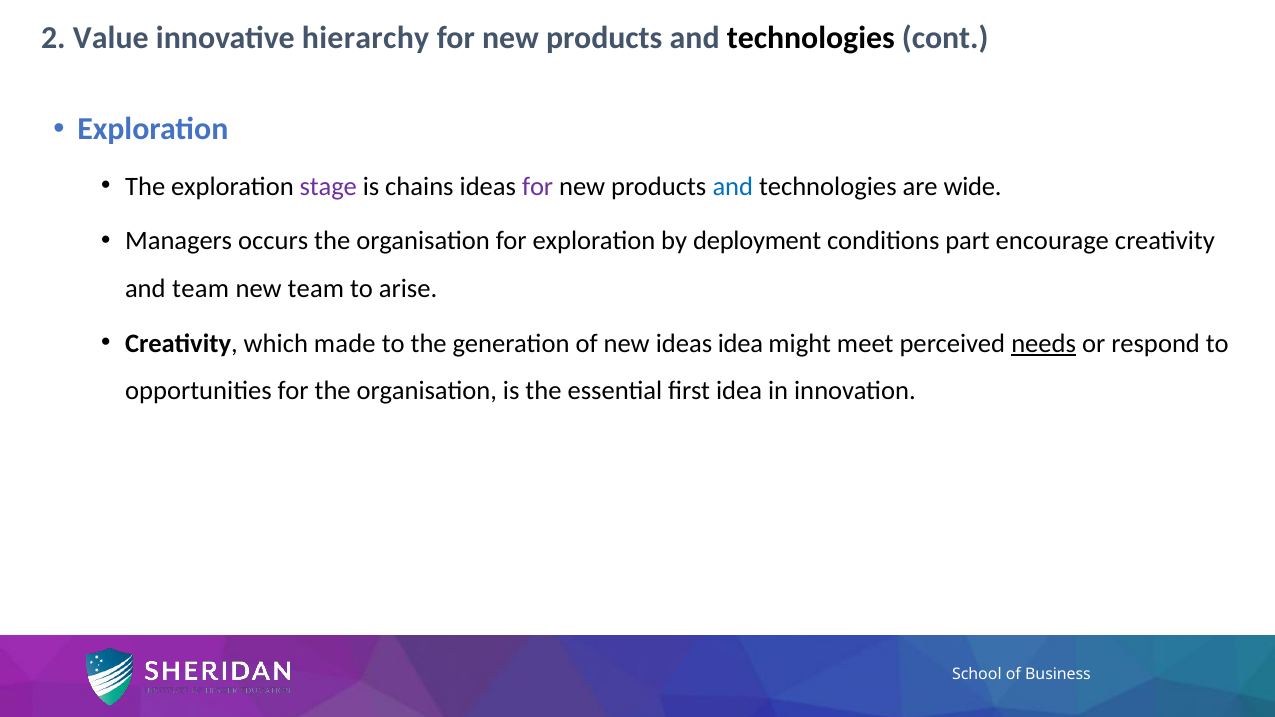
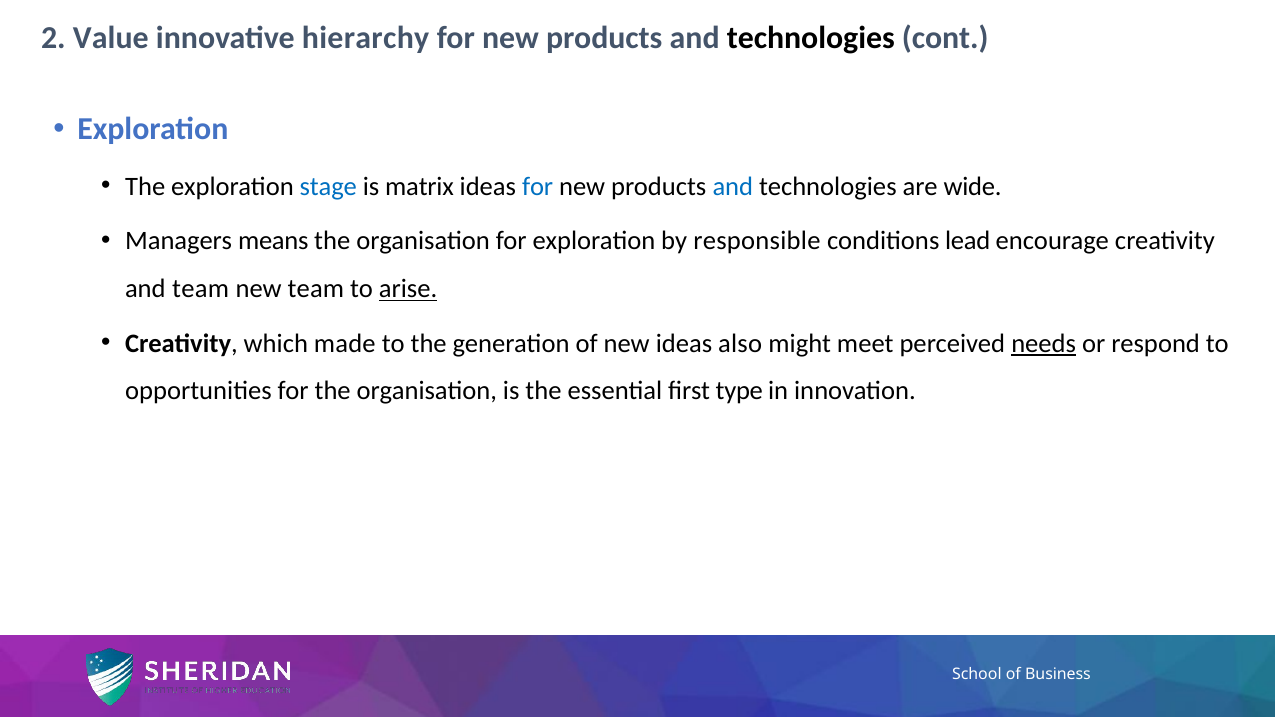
stage colour: purple -> blue
chains: chains -> matrix
for at (538, 187) colour: purple -> blue
occurs: occurs -> means
deployment: deployment -> responsible
part: part -> lead
arise underline: none -> present
ideas idea: idea -> also
first idea: idea -> type
